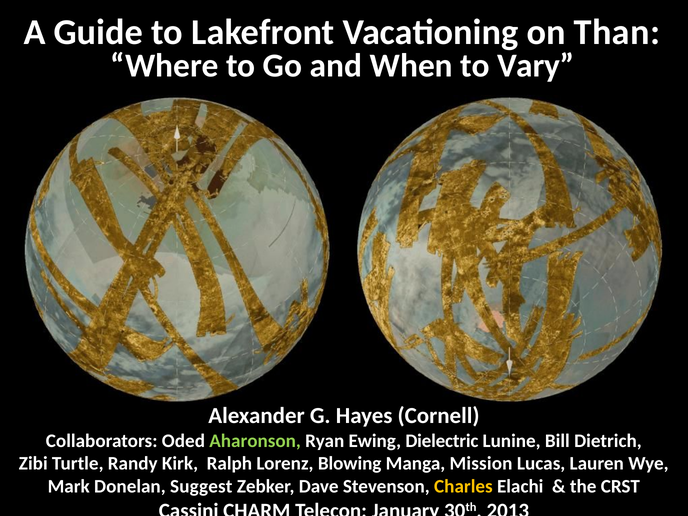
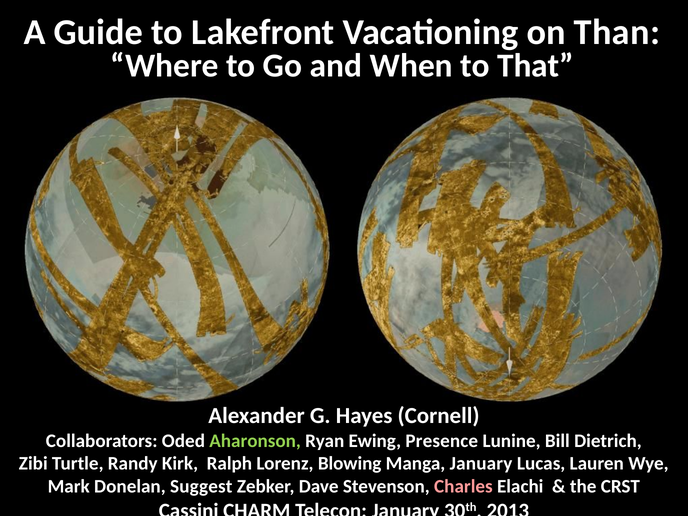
Vary: Vary -> That
Dielectric: Dielectric -> Presence
Manga Mission: Mission -> January
Charles colour: yellow -> pink
